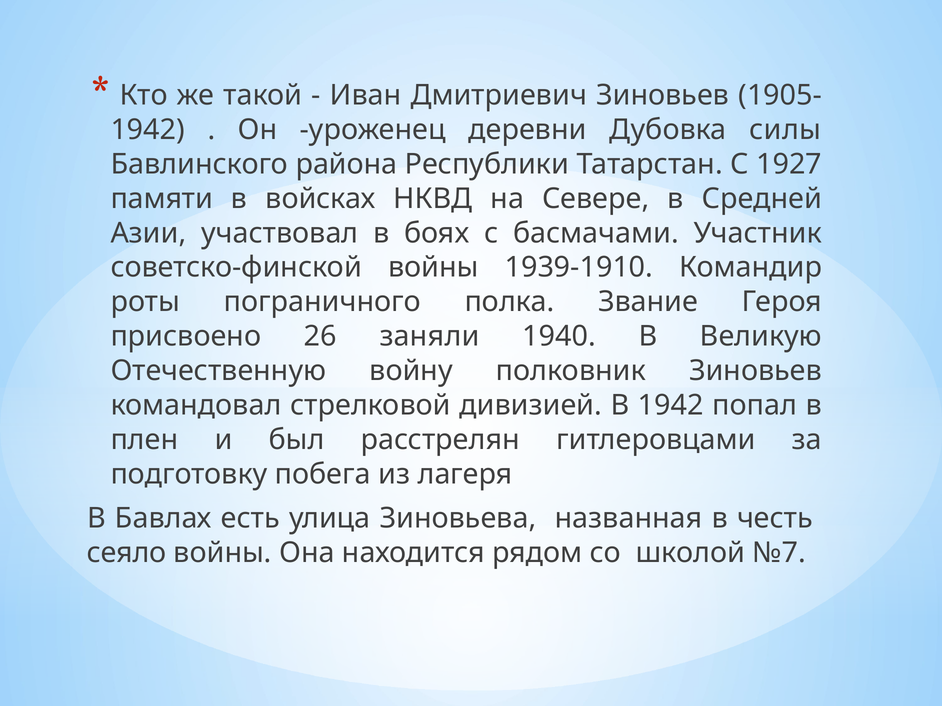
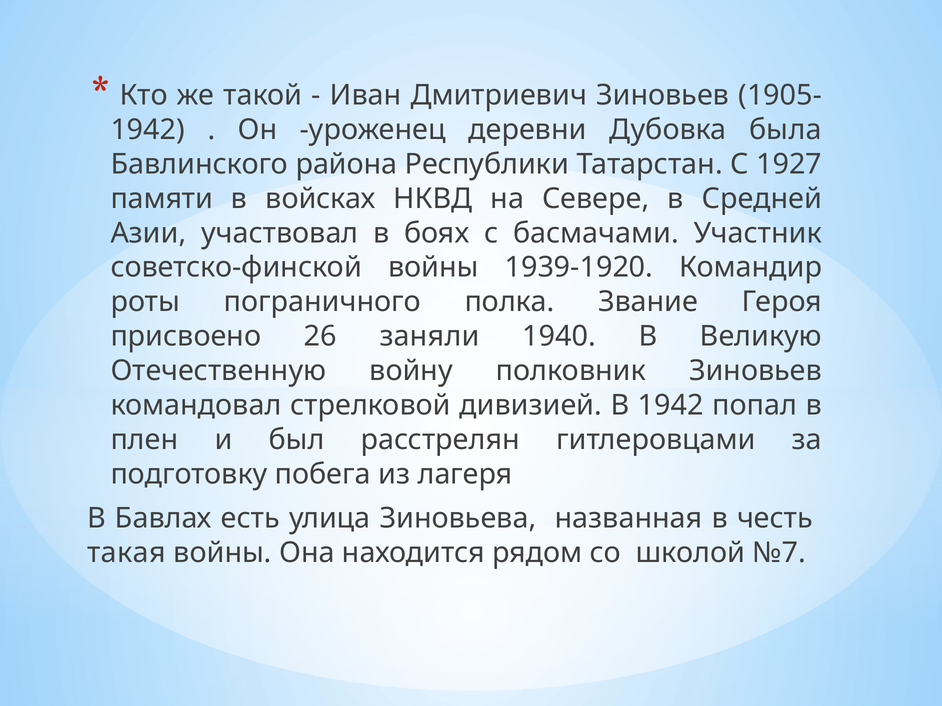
силы: силы -> была
1939-1910: 1939-1910 -> 1939-1920
сеяло: сеяло -> такая
